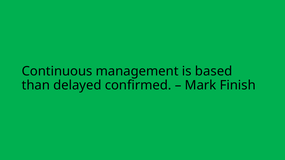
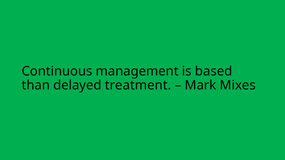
confirmed: confirmed -> treatment
Finish: Finish -> Mixes
